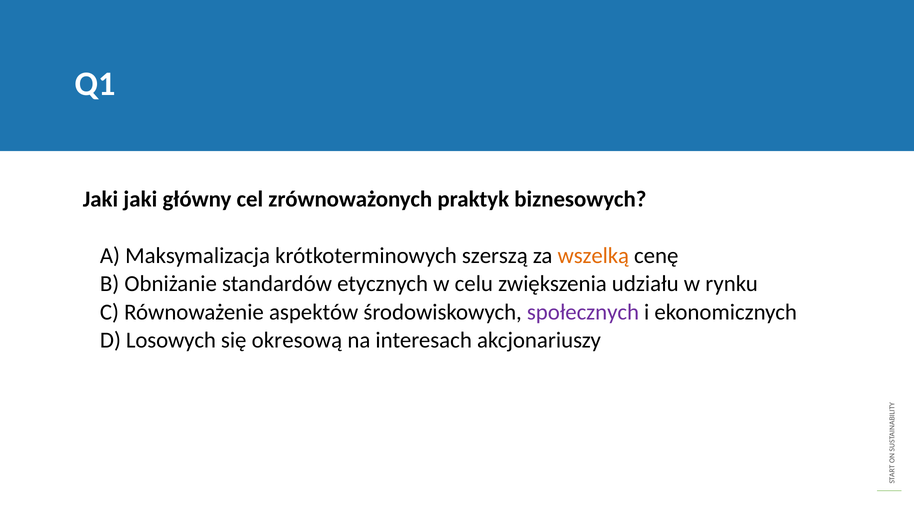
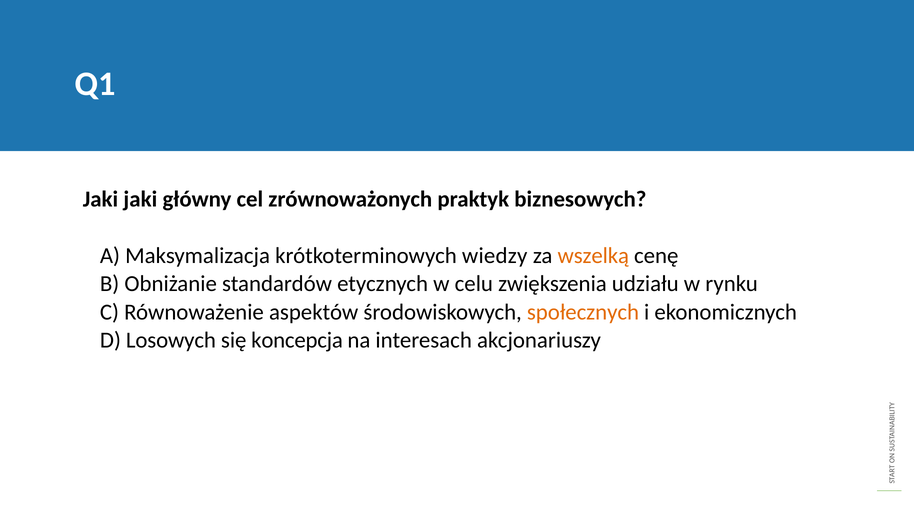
szerszą: szerszą -> wiedzy
społecznych colour: purple -> orange
okresową: okresową -> koncepcja
